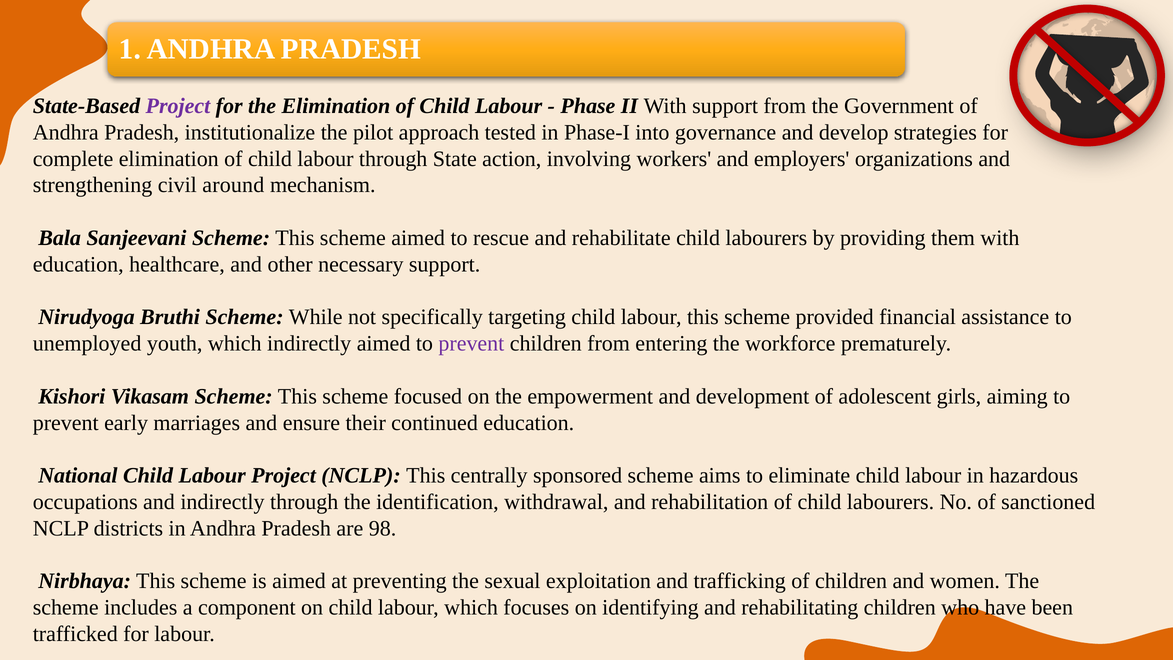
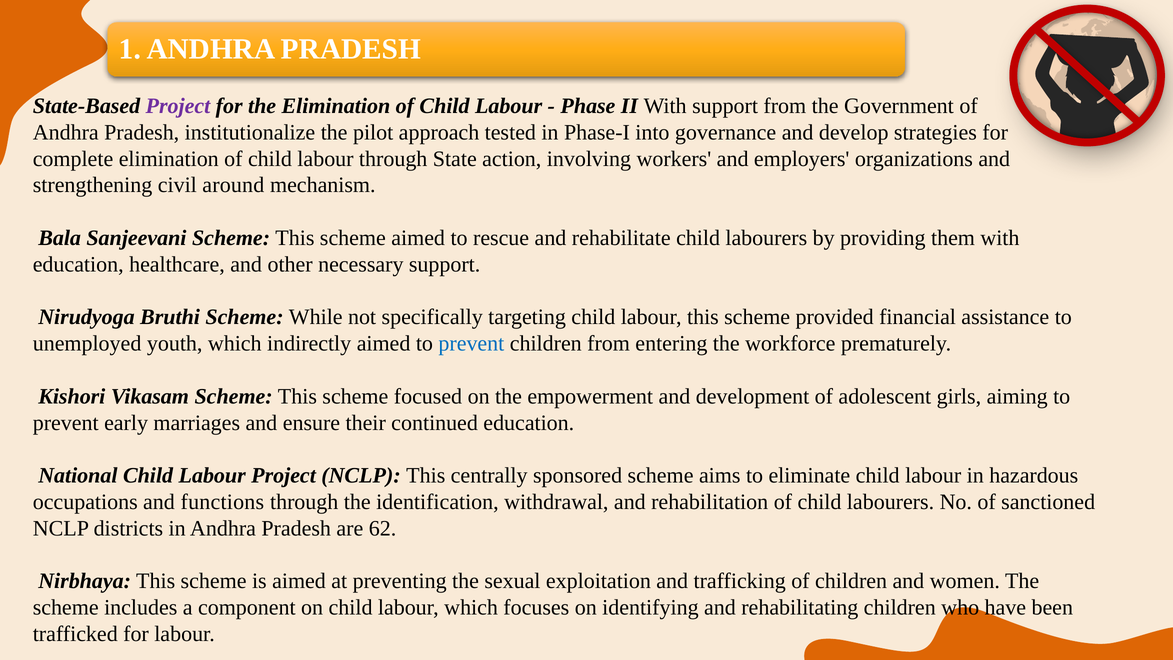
prevent at (471, 344) colour: purple -> blue
and indirectly: indirectly -> functions
98: 98 -> 62
